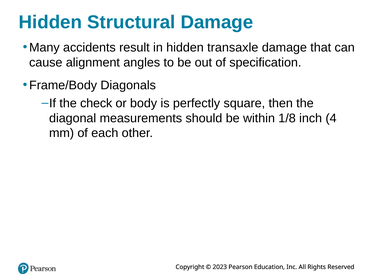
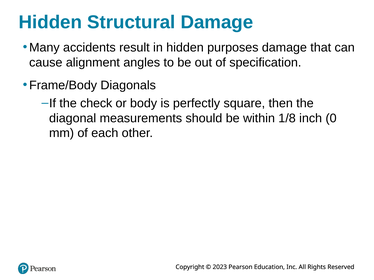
transaxle: transaxle -> purposes
4: 4 -> 0
